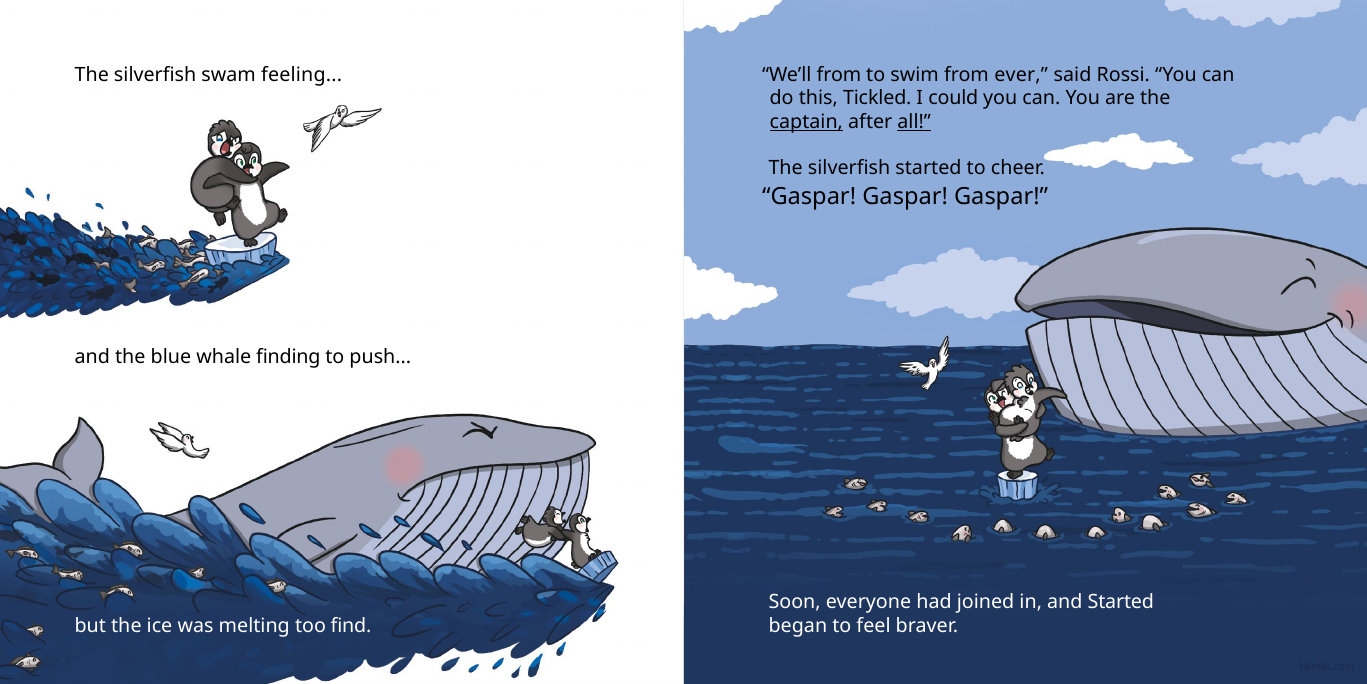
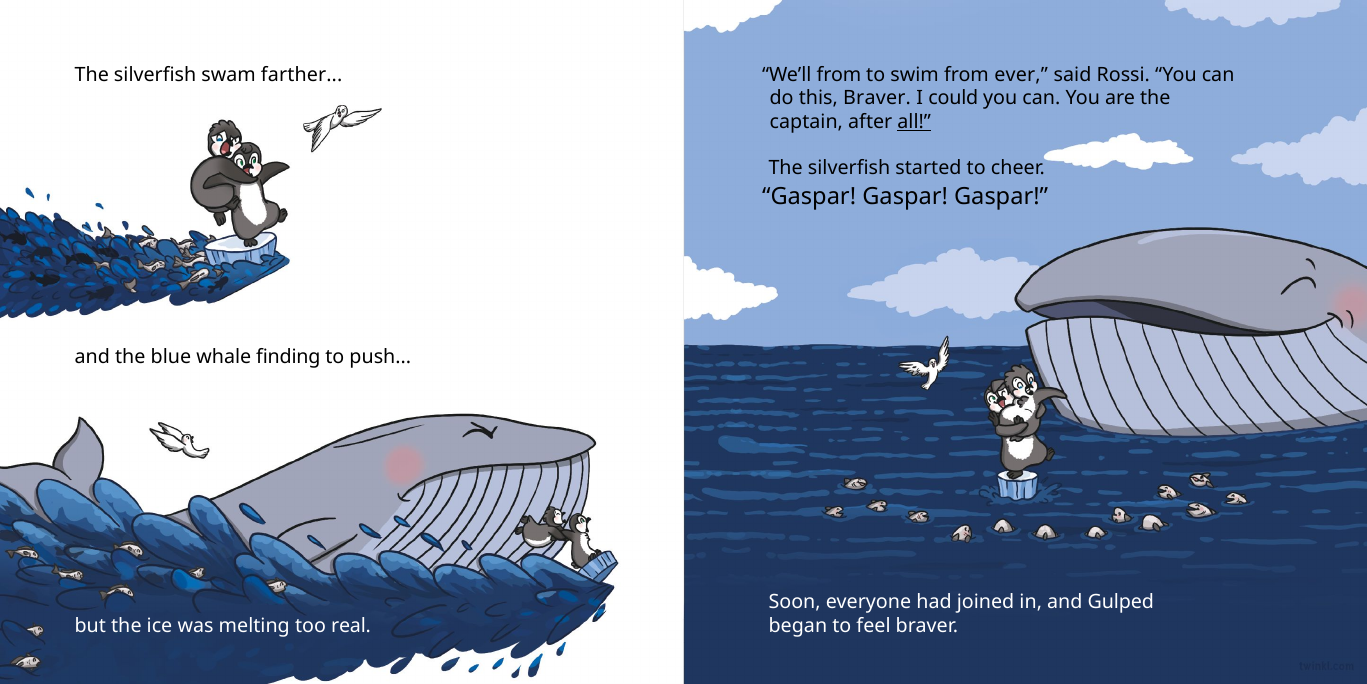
feeling: feeling -> farther
this Tickled: Tickled -> Braver
captain underline: present -> none
and Started: Started -> Gulped
find: find -> real
